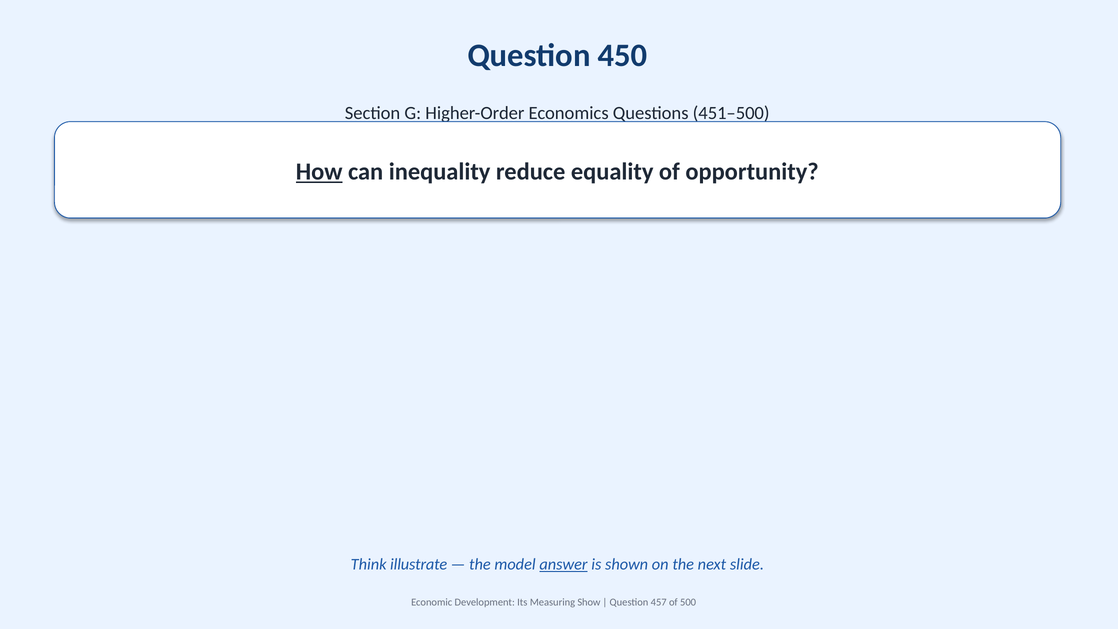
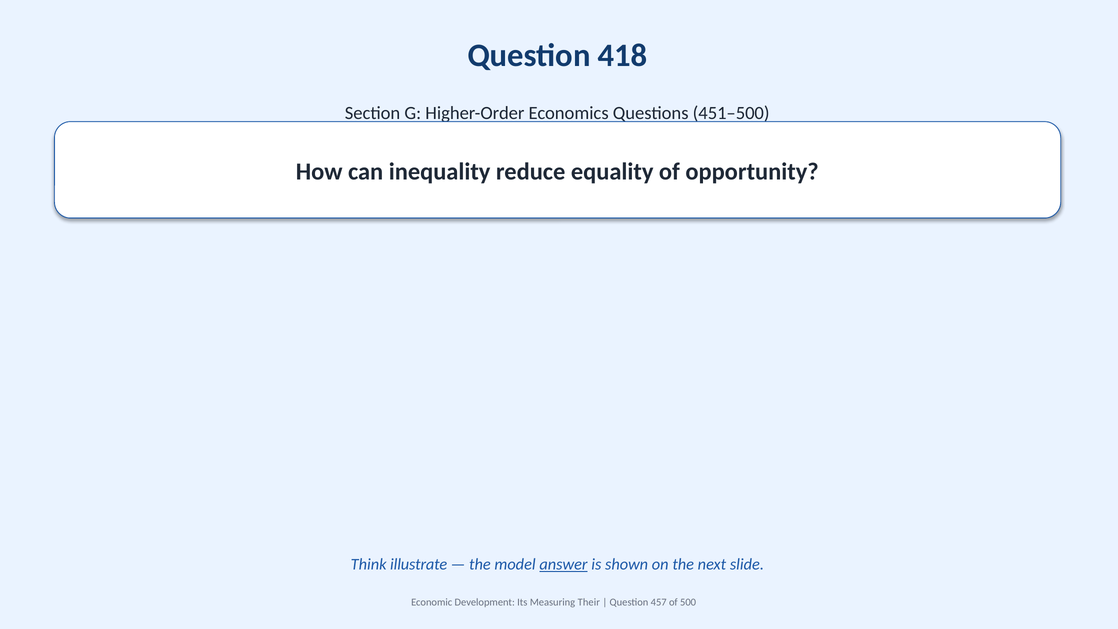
450: 450 -> 418
How underline: present -> none
Show: Show -> Their
